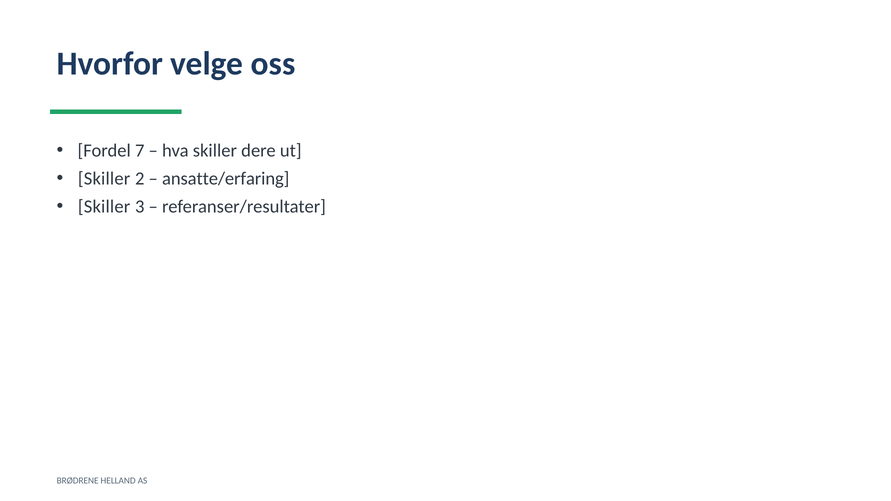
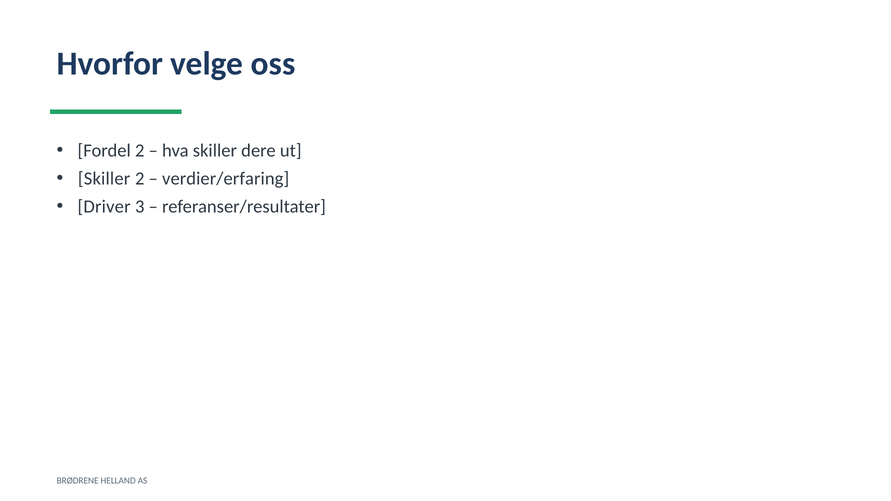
Fordel 7: 7 -> 2
ansatte/erfaring: ansatte/erfaring -> verdier/erfaring
Skiller at (104, 207): Skiller -> Driver
